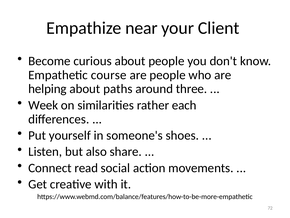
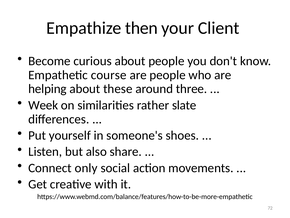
near: near -> then
paths: paths -> these
each: each -> slate
read: read -> only
